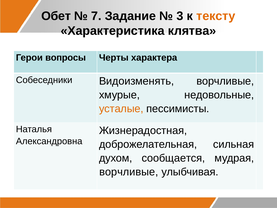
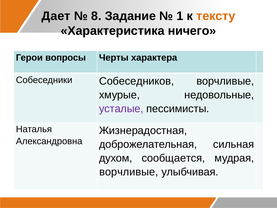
Обет: Обет -> Дает
7: 7 -> 8
3: 3 -> 1
клятва: клятва -> ничего
Видоизменять: Видоизменять -> Собеседников
усталые colour: orange -> purple
